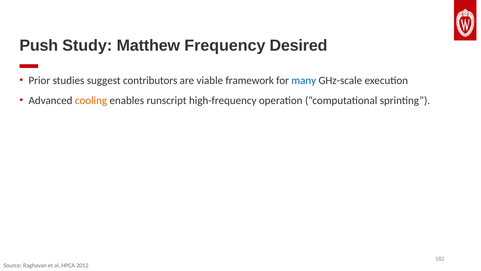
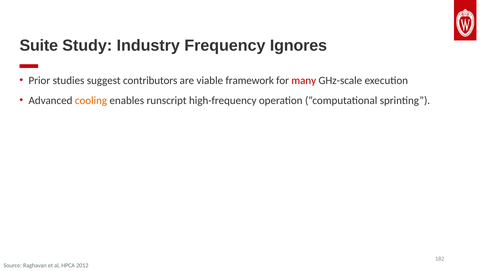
Push: Push -> Suite
Matthew: Matthew -> Industry
Desired: Desired -> Ignores
many colour: blue -> red
